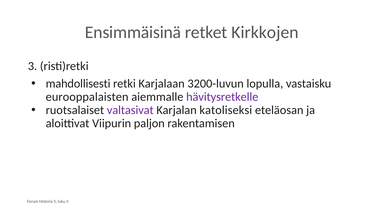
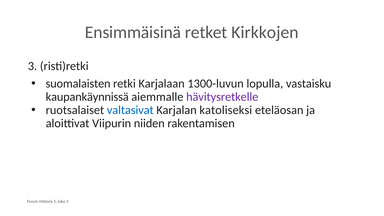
mahdollisesti: mahdollisesti -> suomalaisten
3200-luvun: 3200-luvun -> 1300-luvun
eurooppalaisten: eurooppalaisten -> kaupankäynnissä
valtasivat colour: purple -> blue
paljon: paljon -> niiden
